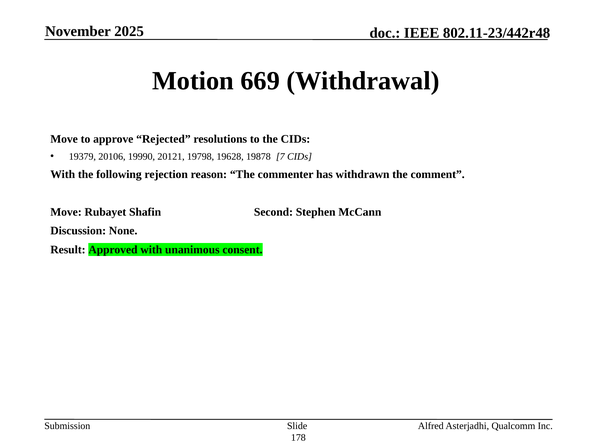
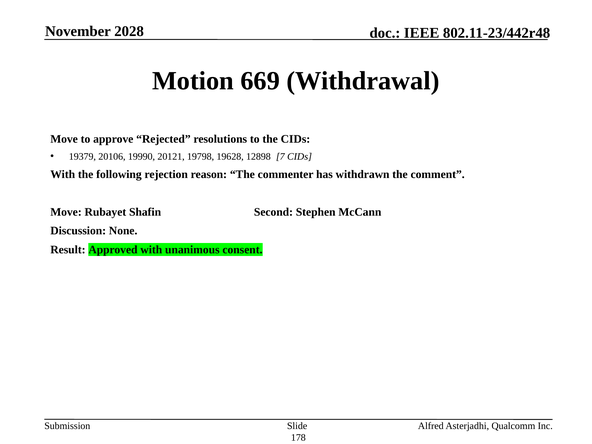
2025: 2025 -> 2028
19878: 19878 -> 12898
